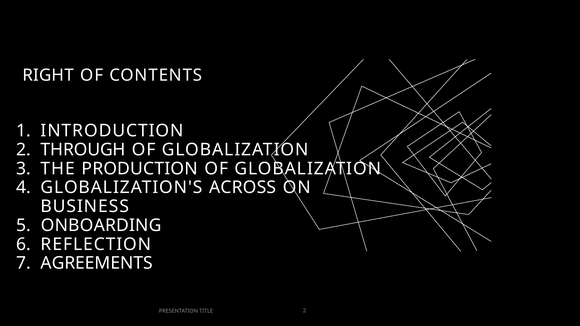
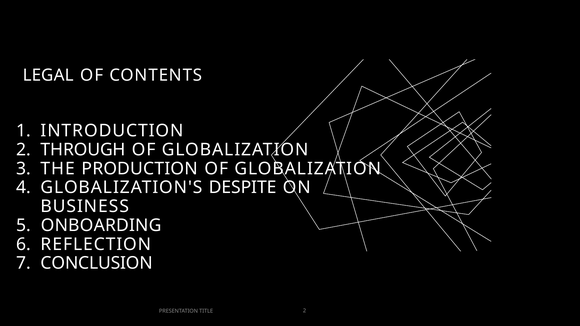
RIGHT: RIGHT -> LEGAL
ACROSS: ACROSS -> DESPITE
AGREEMENTS: AGREEMENTS -> CONCLUSION
